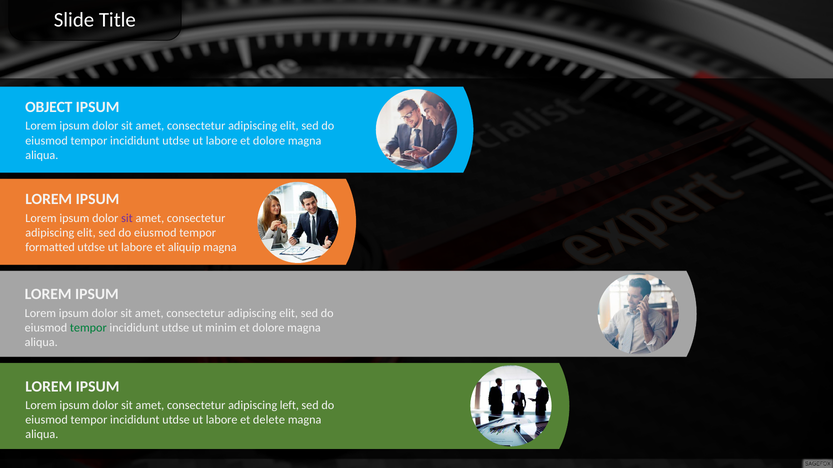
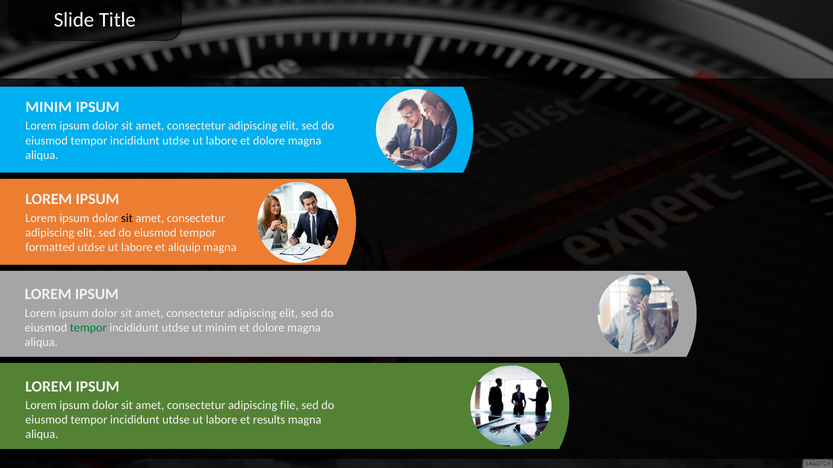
OBJECT at (49, 107): OBJECT -> MINIM
sit at (127, 218) colour: purple -> black
left: left -> file
delete: delete -> results
